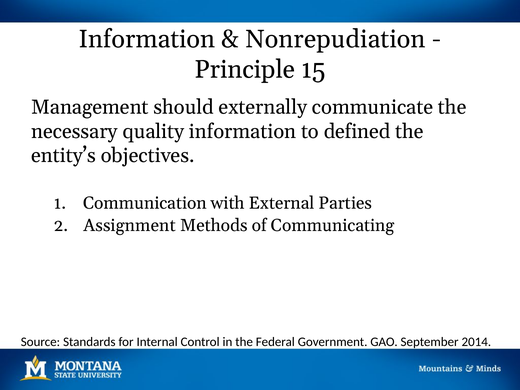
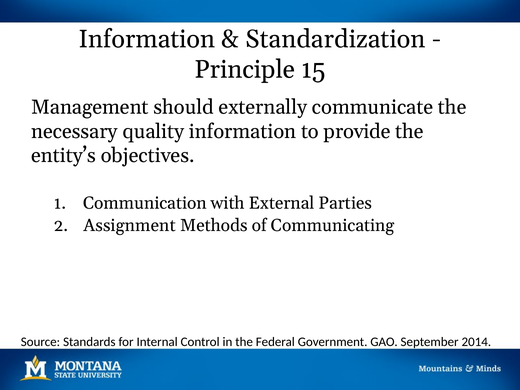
Nonrepudiation: Nonrepudiation -> Standardization
defined: defined -> provide
